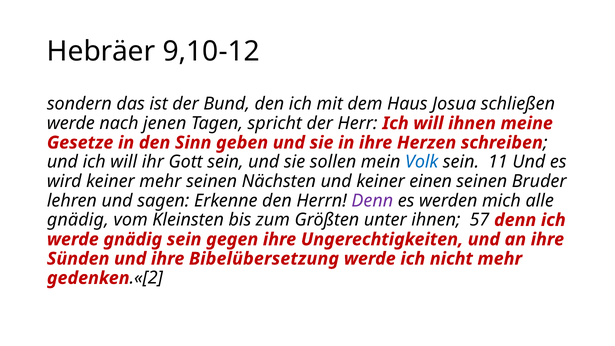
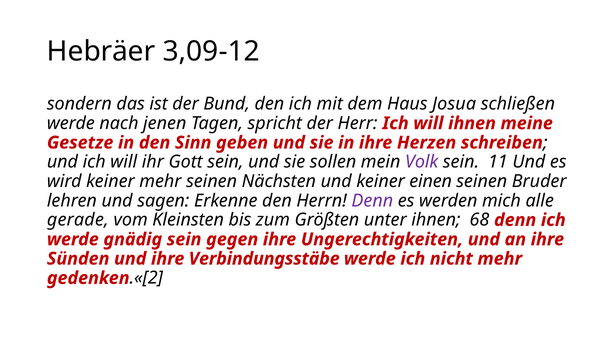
9,10-12: 9,10-12 -> 3,09-12
Volk colour: blue -> purple
gnädig at (78, 220): gnädig -> gerade
57: 57 -> 68
Bibelübersetzung: Bibelübersetzung -> Verbindungsstäbe
